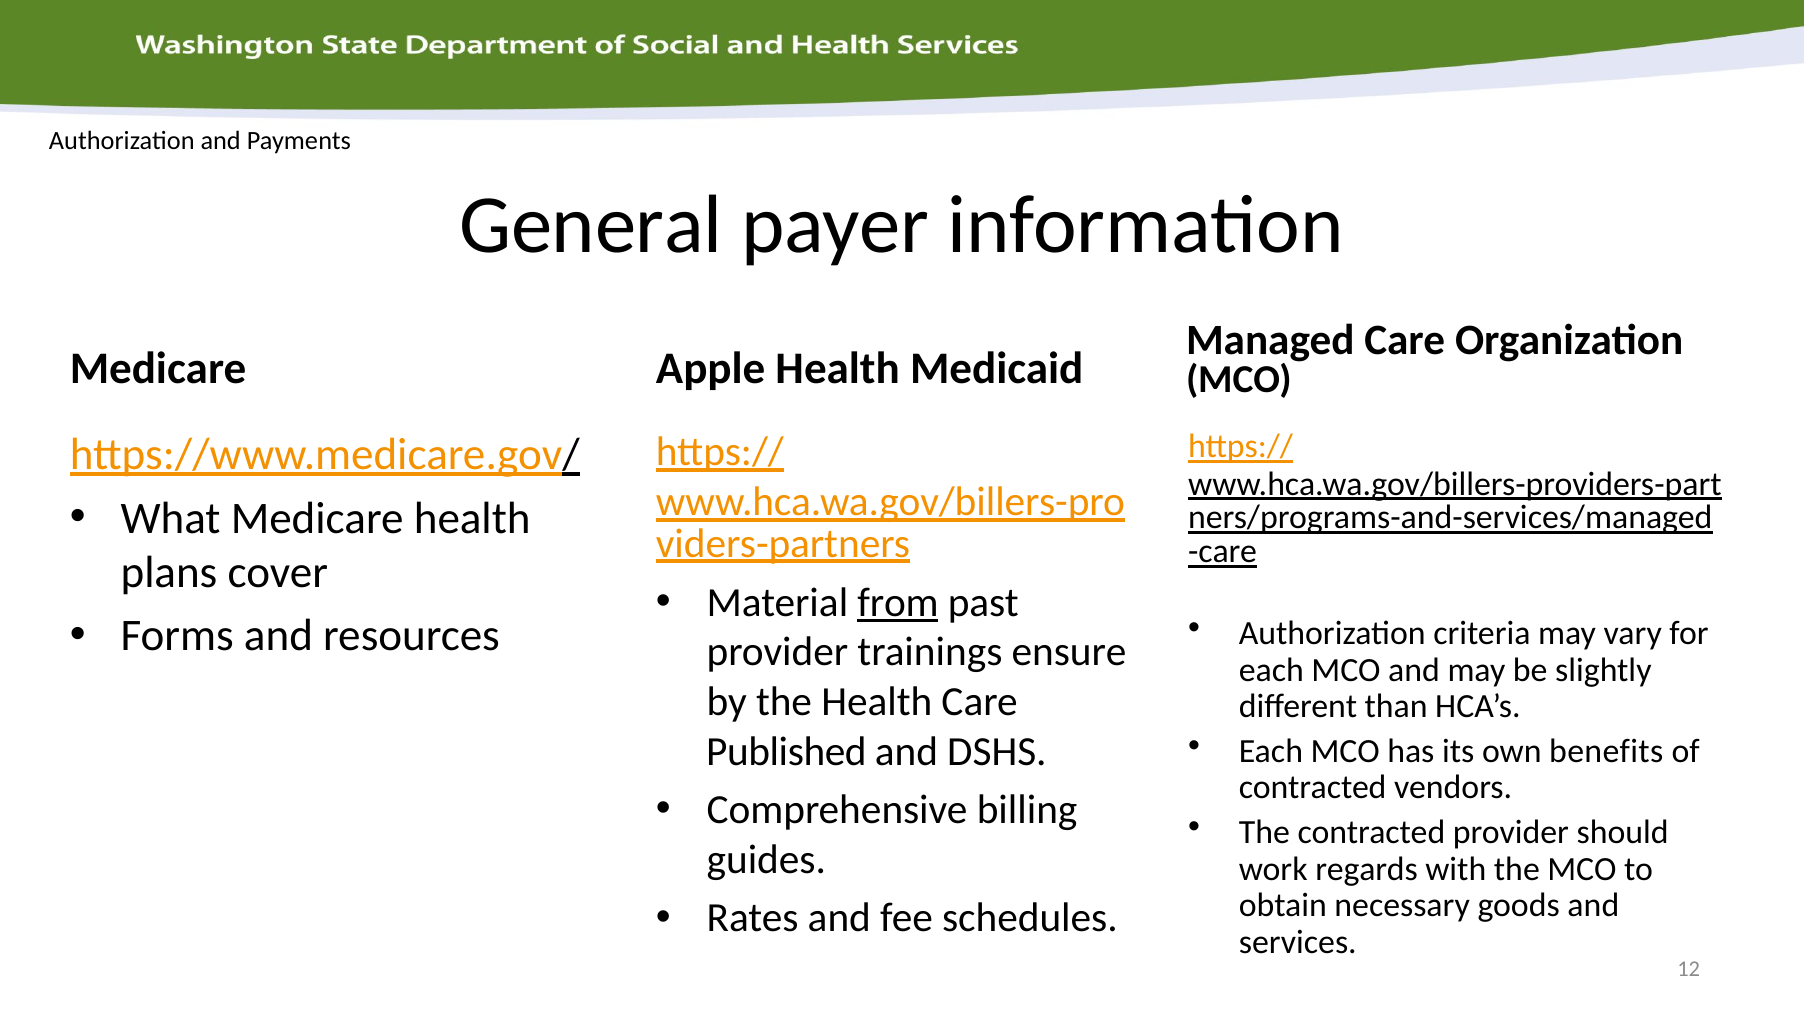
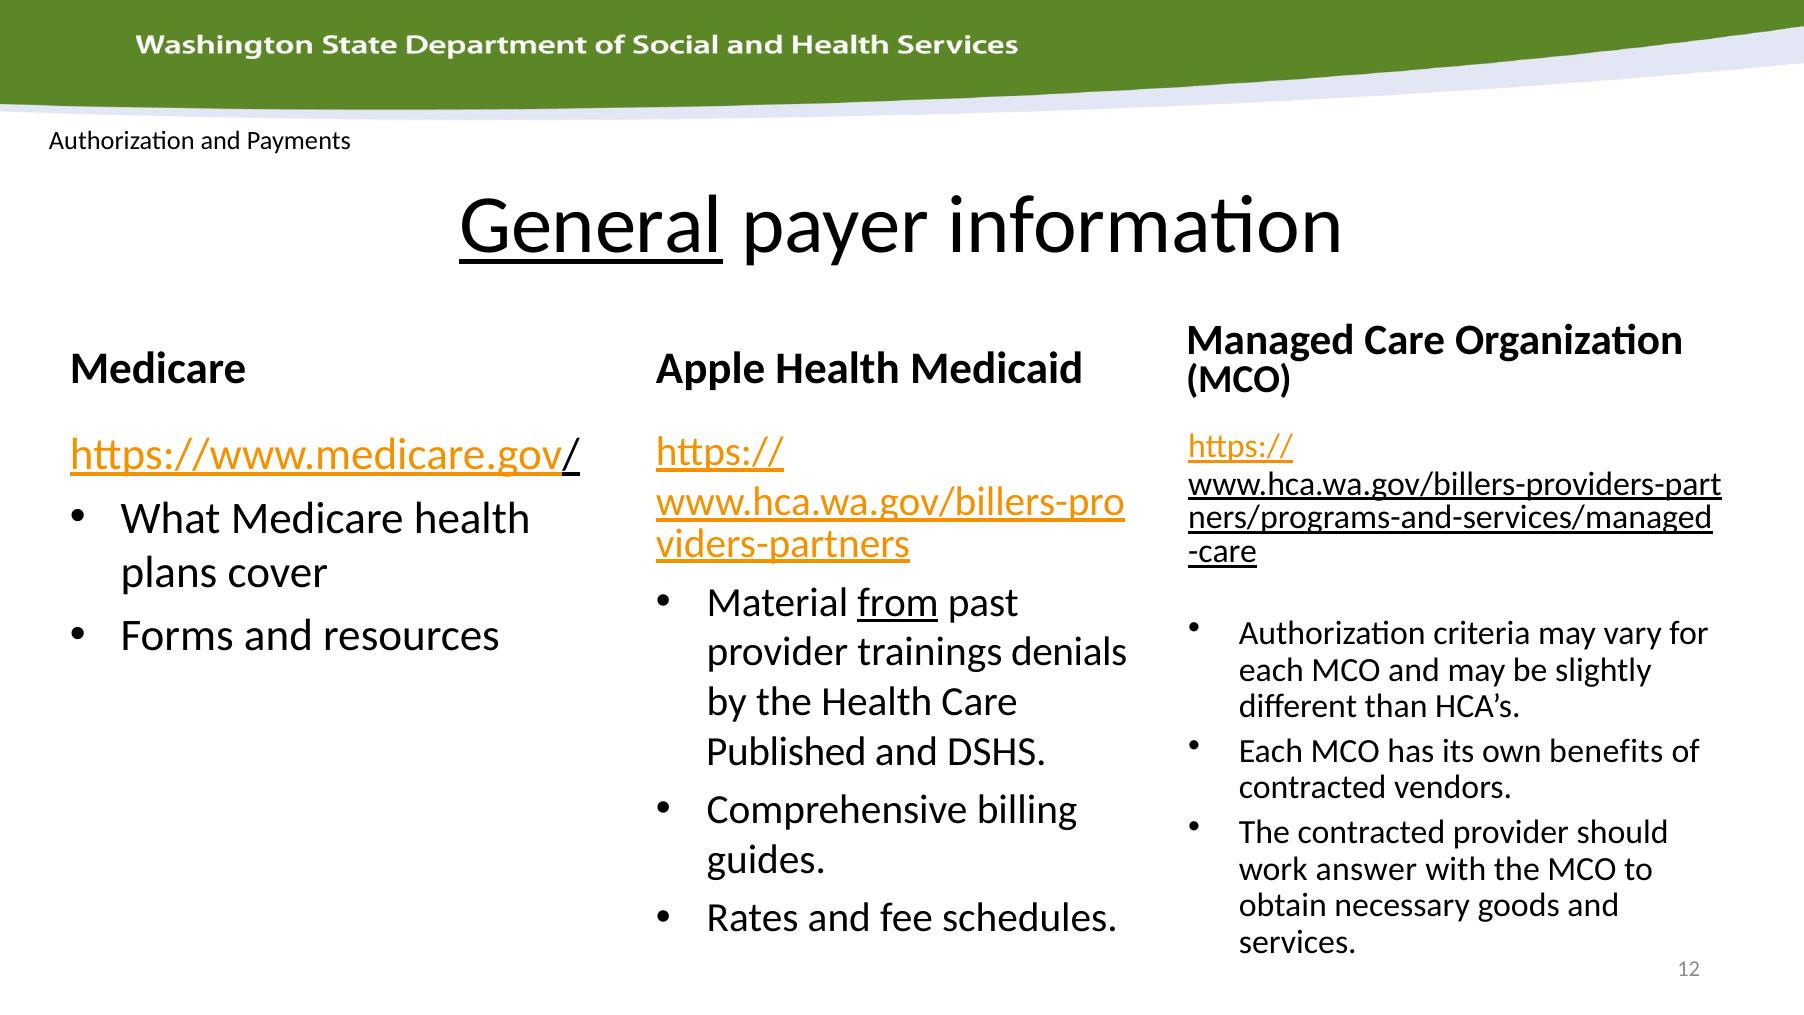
General underline: none -> present
ensure: ensure -> denials
regards: regards -> answer
